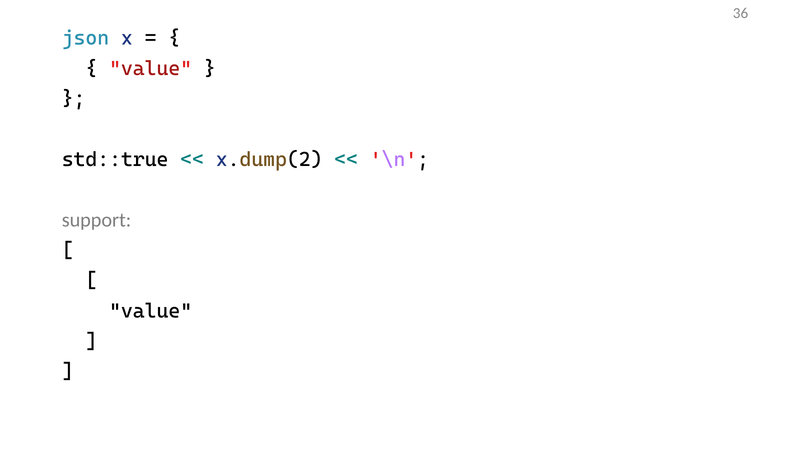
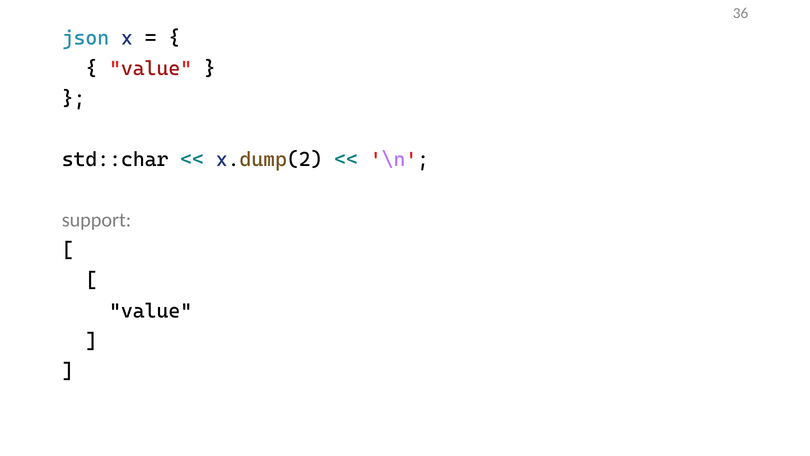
std::true: std::true -> std::char
